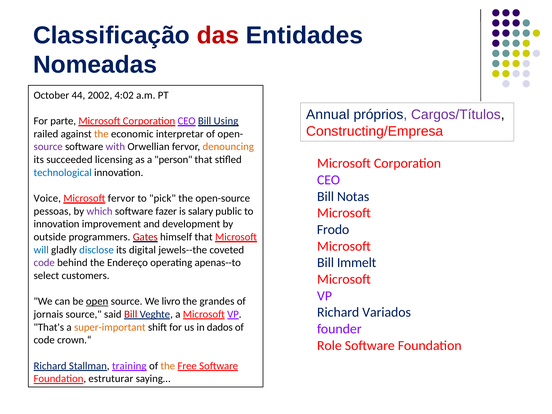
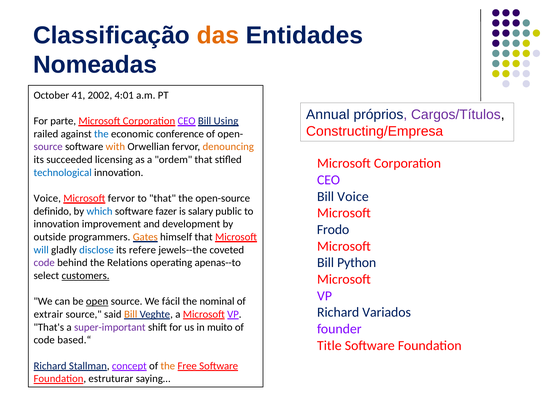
das colour: red -> orange
44: 44 -> 41
4:02: 4:02 -> 4:01
the at (101, 134) colour: orange -> blue
interpretar: interpretar -> conference
with colour: purple -> orange
person: person -> ordem
Bill Notas: Notas -> Voice
to pick: pick -> that
pessoas: pessoas -> definido
which colour: purple -> blue
Gates colour: red -> orange
digital: digital -> refere
Immelt: Immelt -> Python
Endereço: Endereço -> Relations
customers underline: none -> present
livro: livro -> fácil
grandes: grandes -> nominal
jornais: jornais -> extrair
Bill at (131, 314) colour: red -> orange
super-important colour: orange -> purple
dados: dados -> muito
crown.“: crown.“ -> based.“
Role: Role -> Title
training: training -> concept
